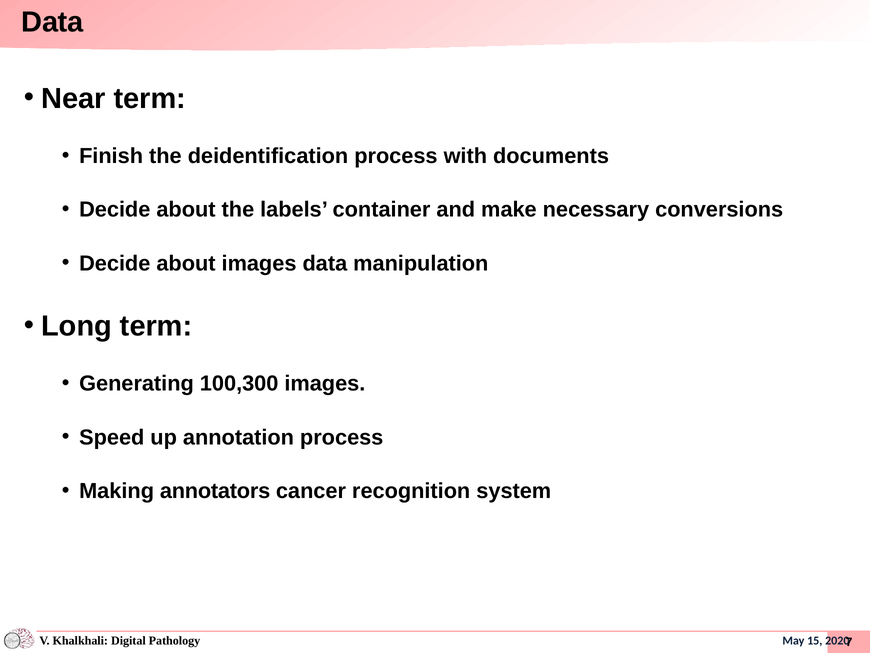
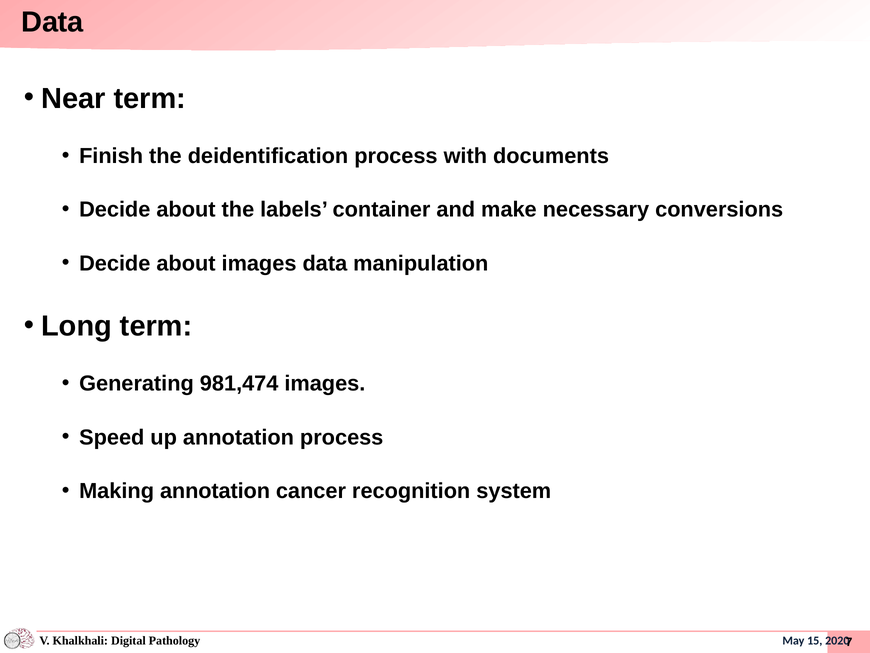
100,300: 100,300 -> 981,474
Making annotators: annotators -> annotation
